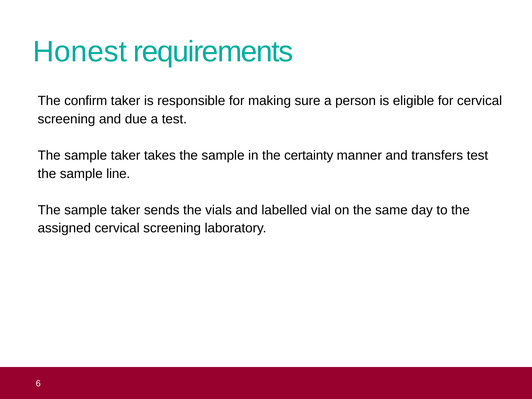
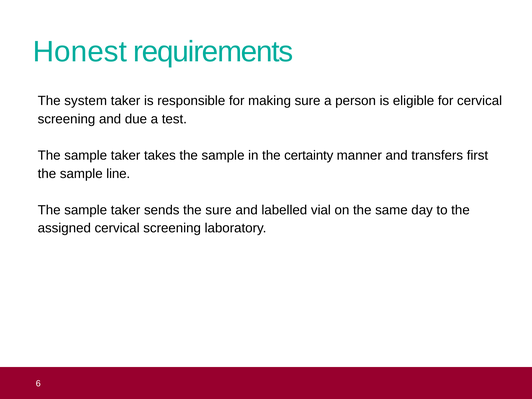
confirm: confirm -> system
transfers test: test -> first
the vials: vials -> sure
